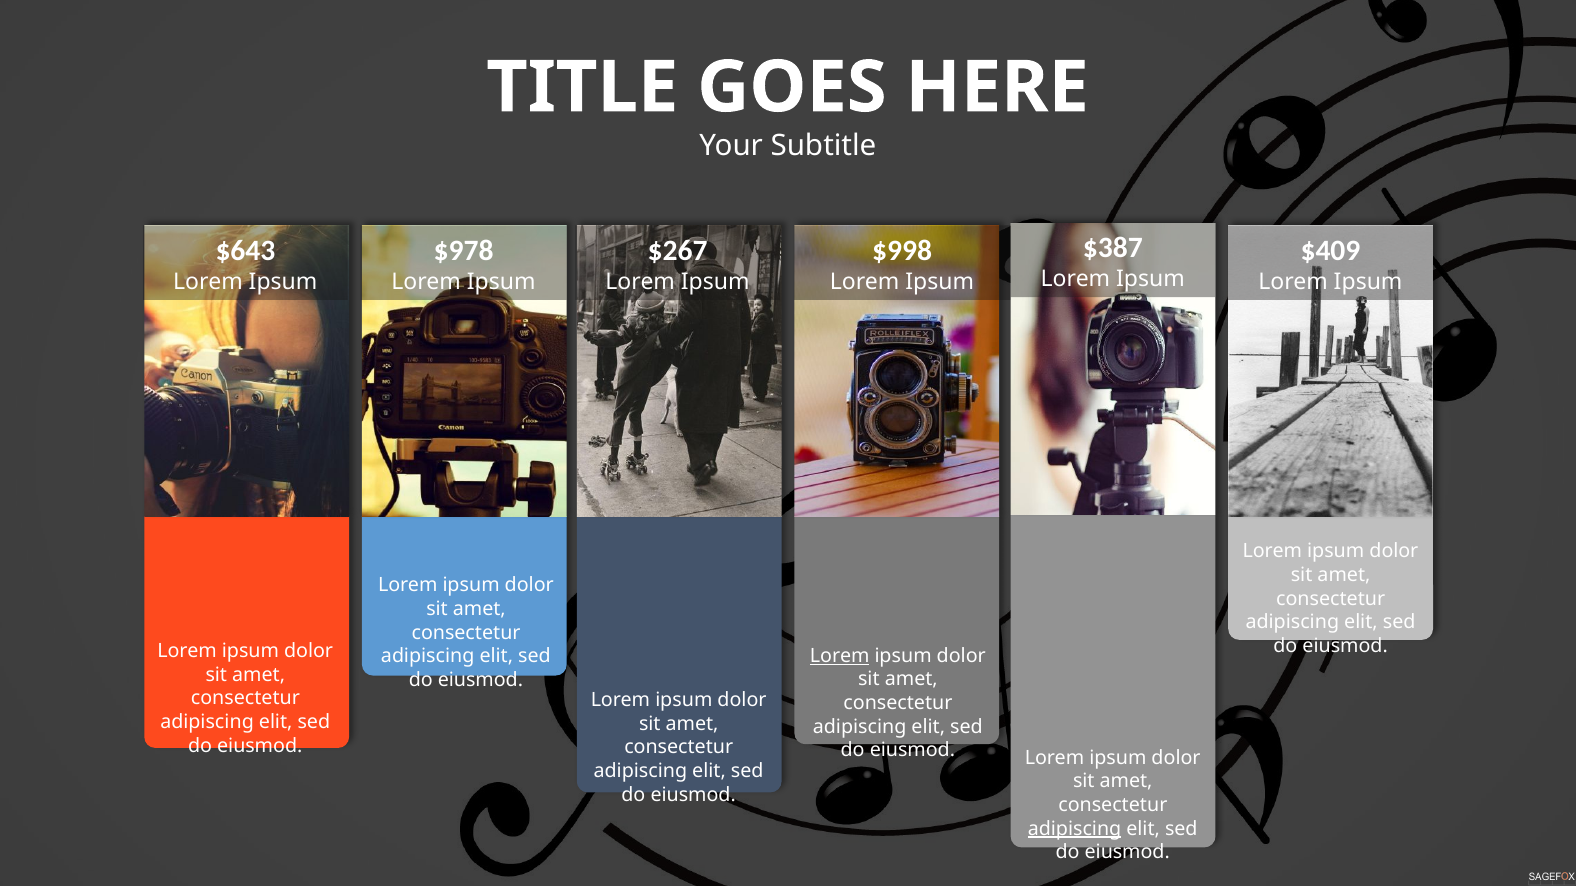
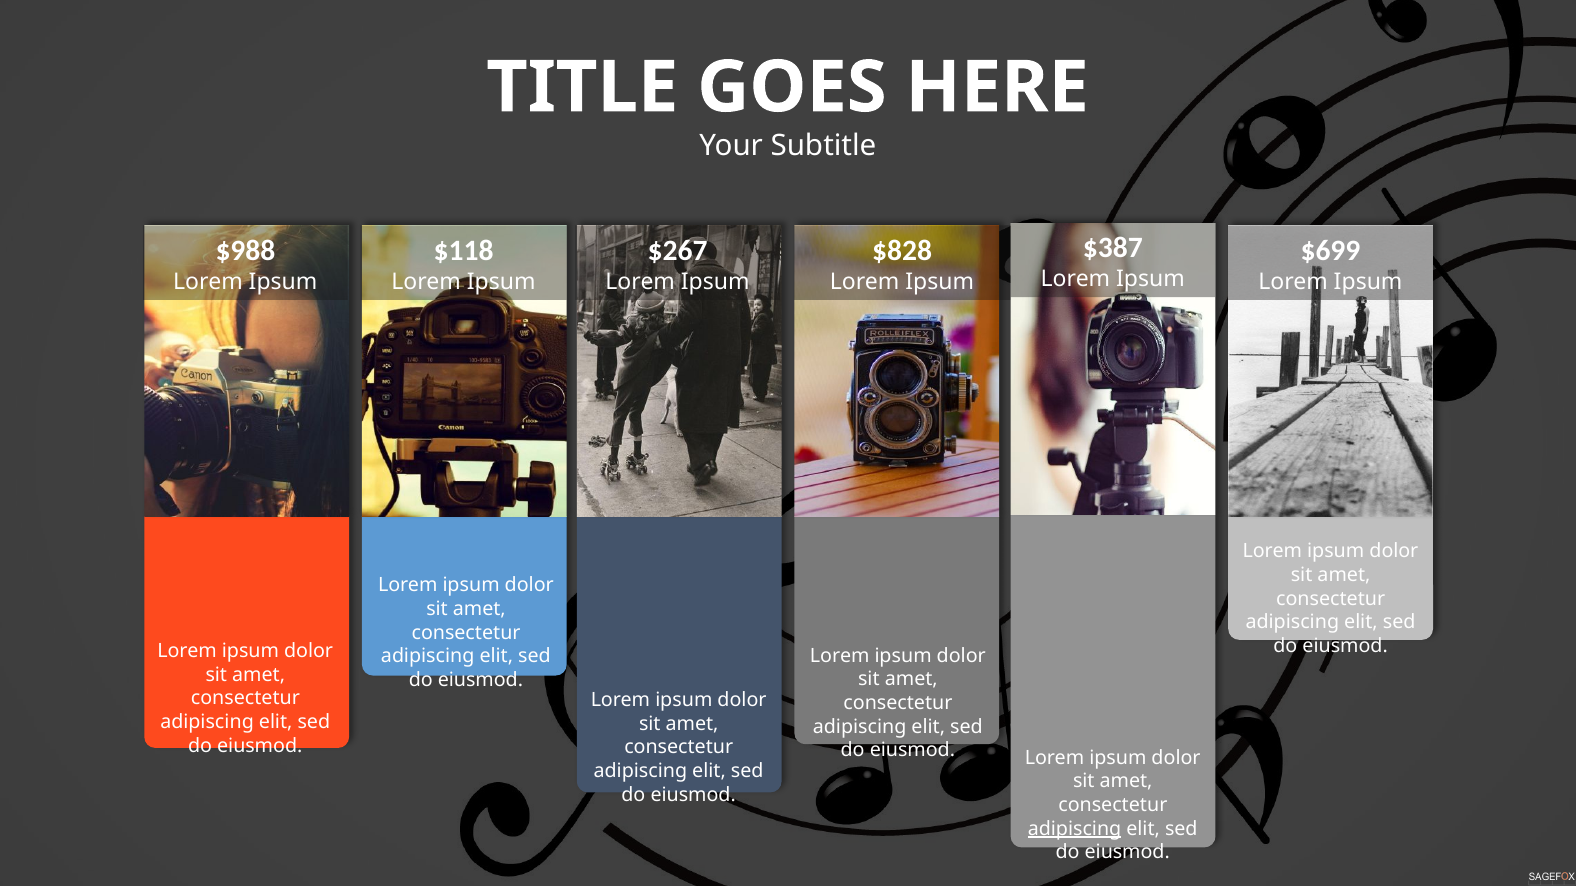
$643: $643 -> $988
$978: $978 -> $118
$998: $998 -> $828
$409: $409 -> $699
Lorem at (840, 656) underline: present -> none
